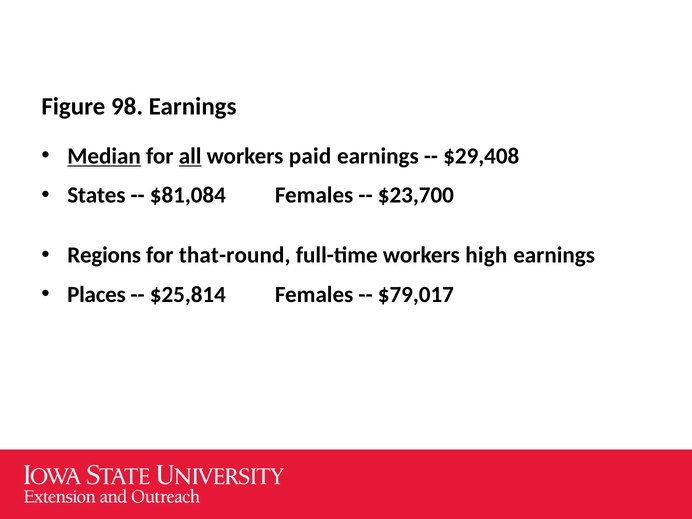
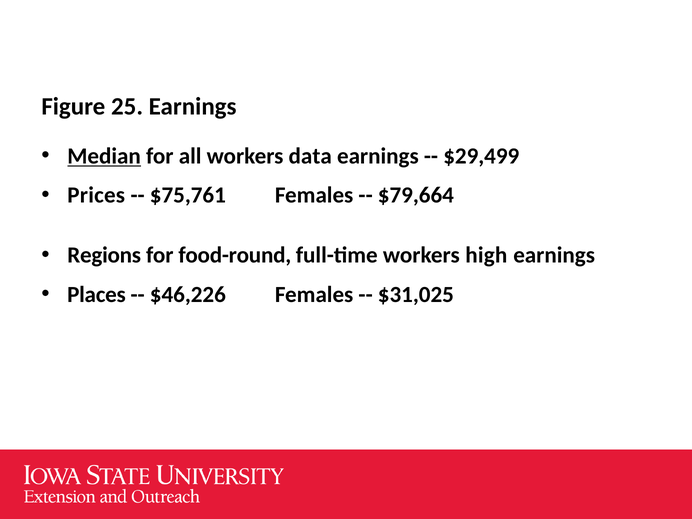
98: 98 -> 25
all underline: present -> none
paid: paid -> data
$29,408: $29,408 -> $29,499
States: States -> Prices
$81,084: $81,084 -> $75,761
$23,700: $23,700 -> $79,664
that-round: that-round -> food-round
$25,814: $25,814 -> $46,226
$79,017: $79,017 -> $31,025
